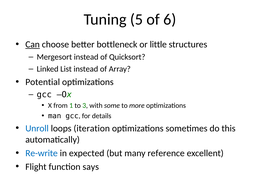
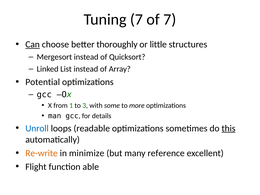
Tuning 5: 5 -> 7
of 6: 6 -> 7
bottleneck: bottleneck -> thoroughly
iteration: iteration -> readable
this underline: none -> present
Re-write colour: blue -> orange
expected: expected -> minimize
says: says -> able
